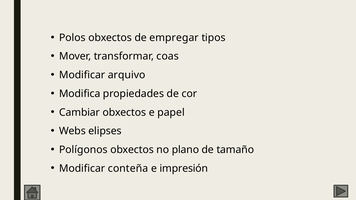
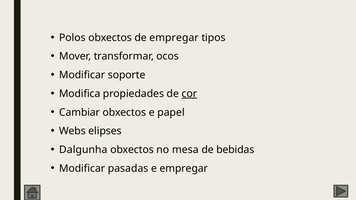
coas: coas -> ocos
arquivo: arquivo -> soporte
cor underline: none -> present
Polígonos: Polígonos -> Dalgunha
plano: plano -> mesa
tamaño: tamaño -> bebidas
conteña: conteña -> pasadas
e impresión: impresión -> empregar
